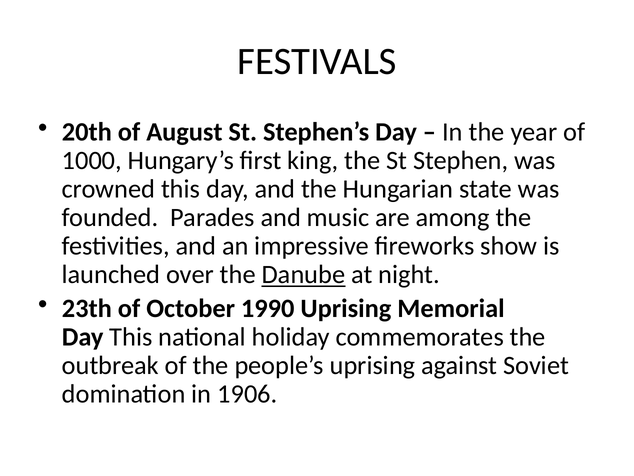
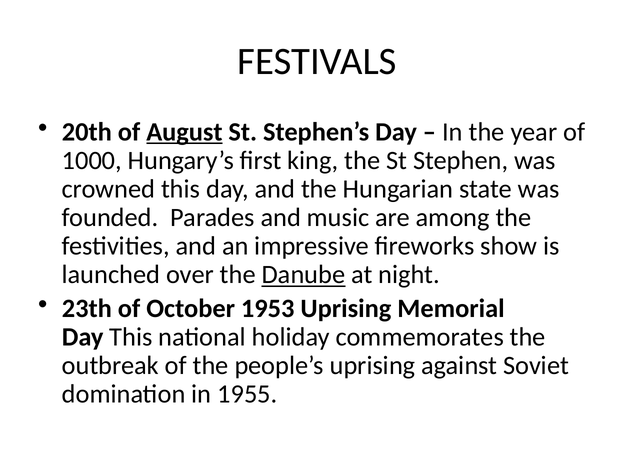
August underline: none -> present
1990: 1990 -> 1953
1906: 1906 -> 1955
